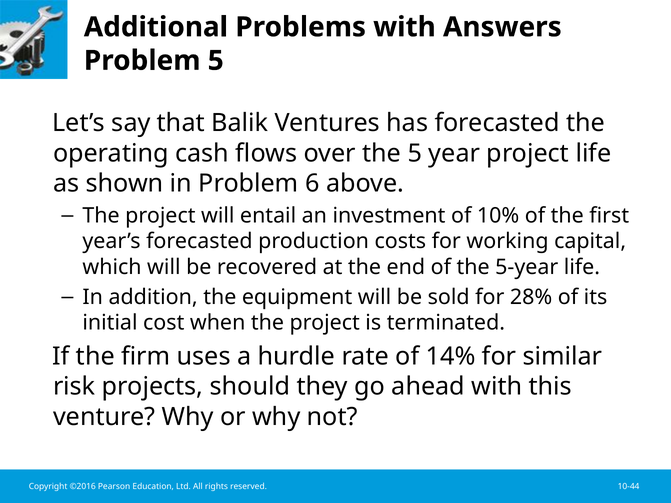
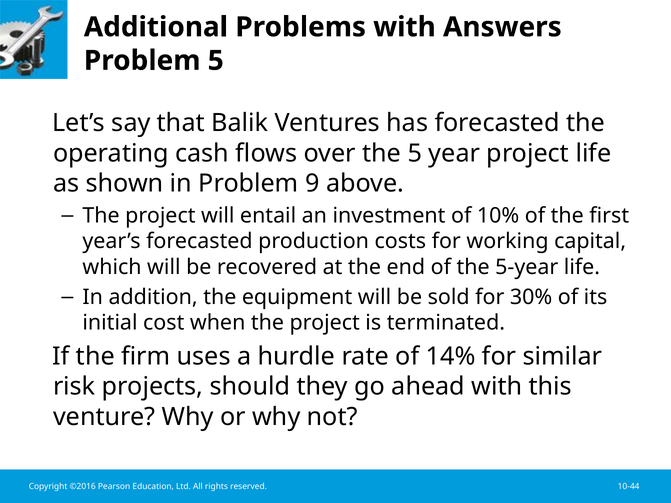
6: 6 -> 9
28%: 28% -> 30%
